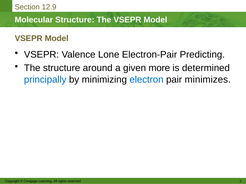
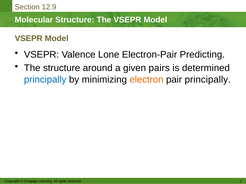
more: more -> pairs
electron colour: blue -> orange
pair minimizes: minimizes -> principally
